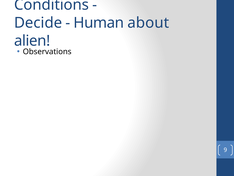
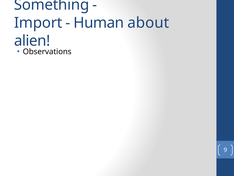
Conditions: Conditions -> Something
Decide: Decide -> Import
